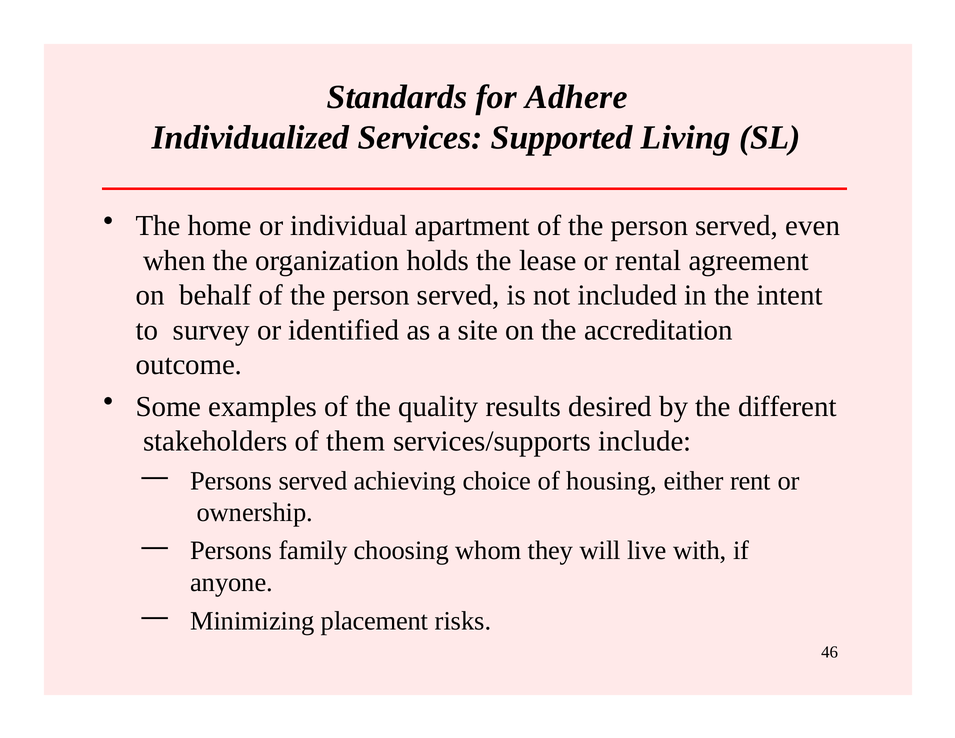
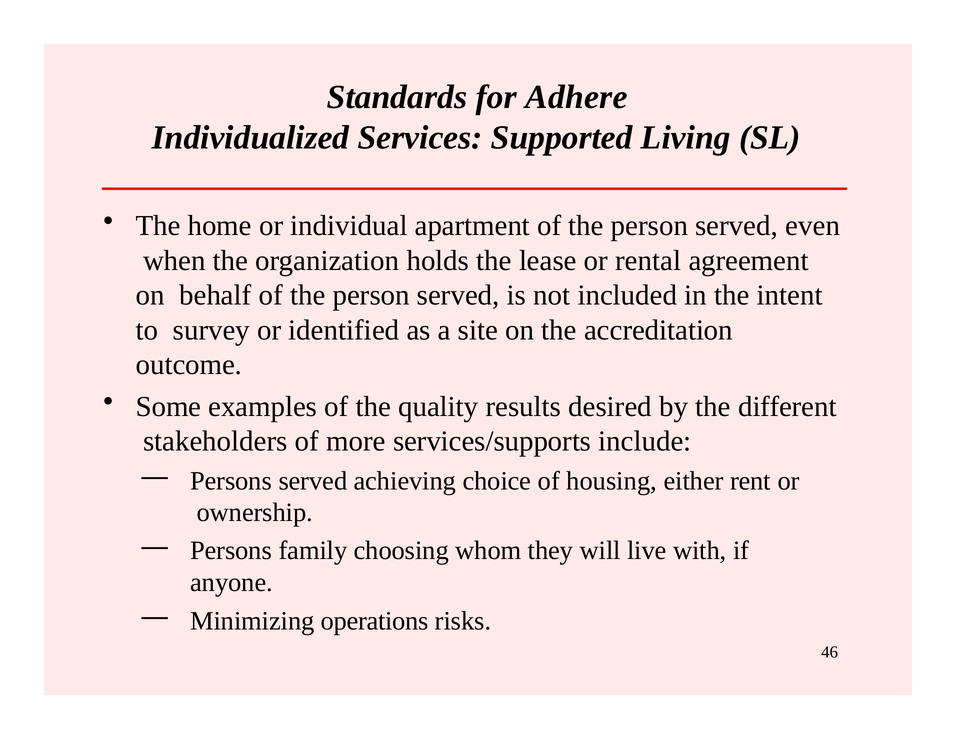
them: them -> more
placement: placement -> operations
